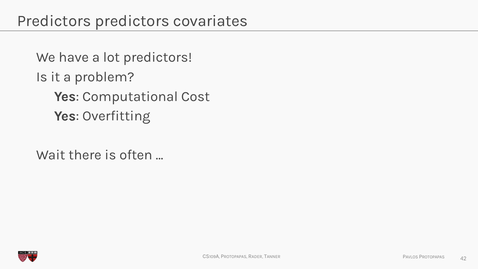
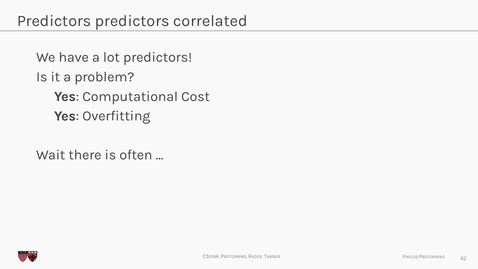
covariates: covariates -> correlated
